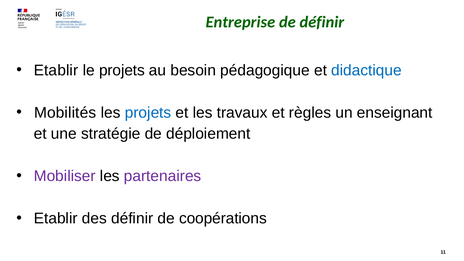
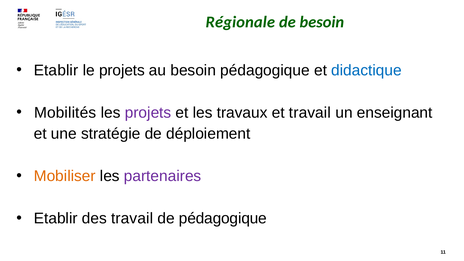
Entreprise: Entreprise -> Régionale
de définir: définir -> besoin
projets at (148, 113) colour: blue -> purple
et règles: règles -> travail
Mobiliser colour: purple -> orange
des définir: définir -> travail
de coopérations: coopérations -> pédagogique
